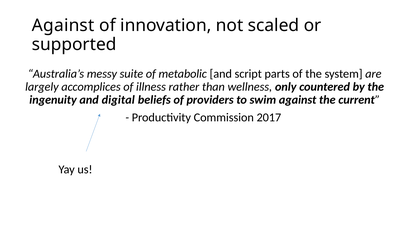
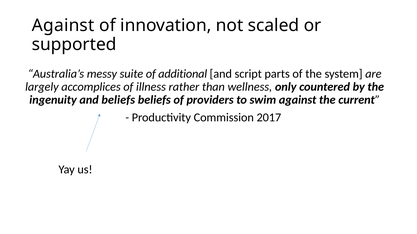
metabolic: metabolic -> additional
and digital: digital -> beliefs
